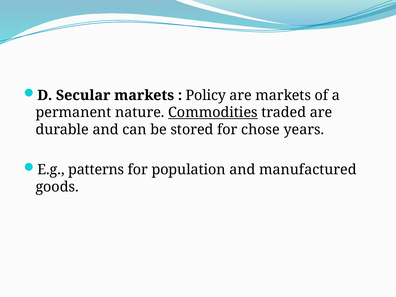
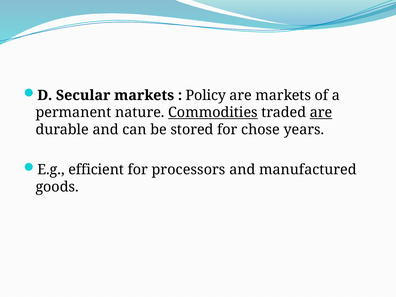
are at (321, 112) underline: none -> present
patterns: patterns -> efficient
population: population -> processors
